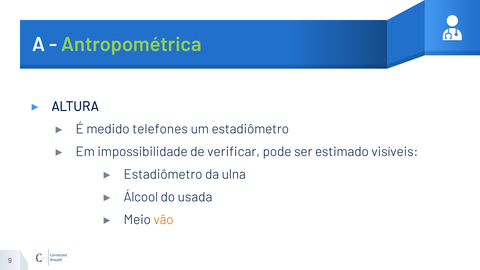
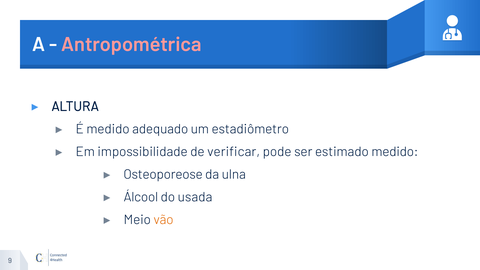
Antropométrica colour: light green -> pink
telefones: telefones -> adequado
estimado visíveis: visíveis -> medido
Estadiômetro at (163, 174): Estadiômetro -> Osteoporeose
